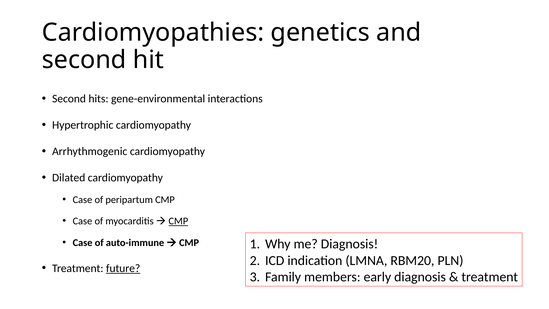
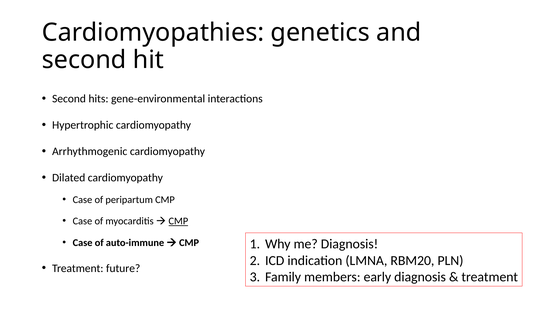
future underline: present -> none
